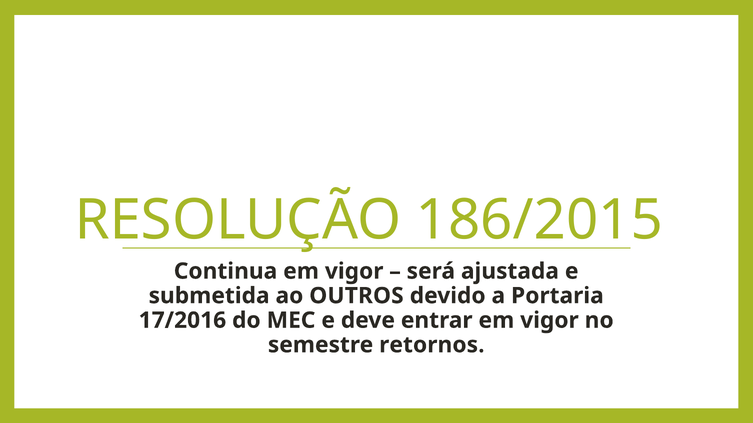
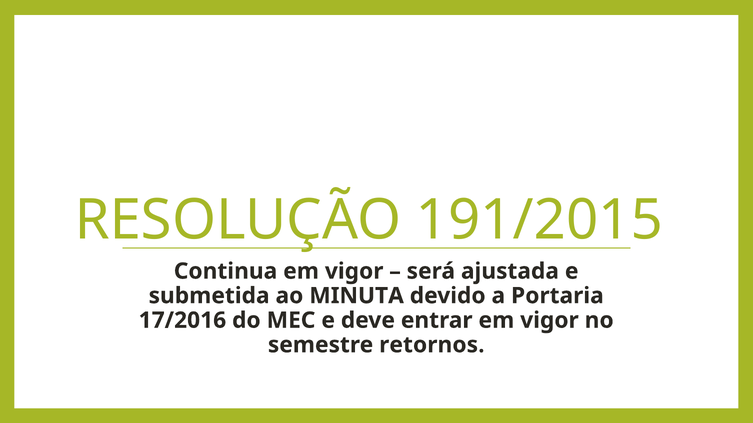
186/2015: 186/2015 -> 191/2015
OUTROS: OUTROS -> MINUTA
